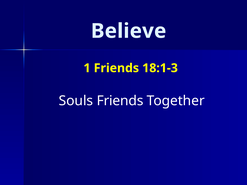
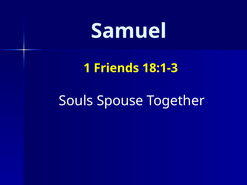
Believe: Believe -> Samuel
Souls Friends: Friends -> Spouse
